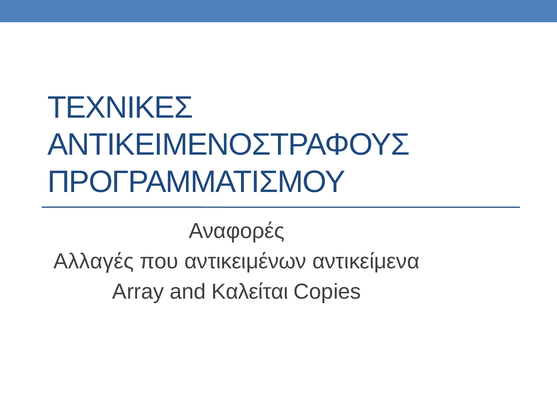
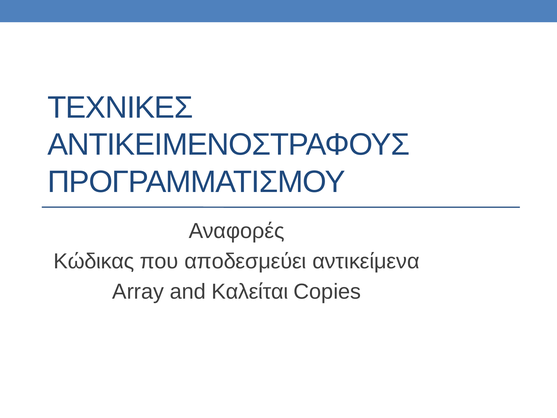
Αλλαγές: Αλλαγές -> Κώδικας
αντικειμένων: αντικειμένων -> αποδεσμεύει
